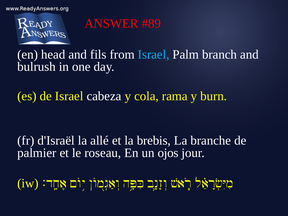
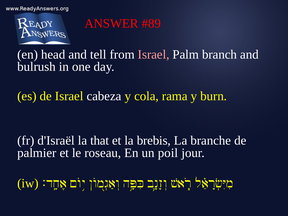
fils: fils -> tell
Israel at (154, 54) colour: light blue -> pink
allé: allé -> that
ojos: ojos -> poil
